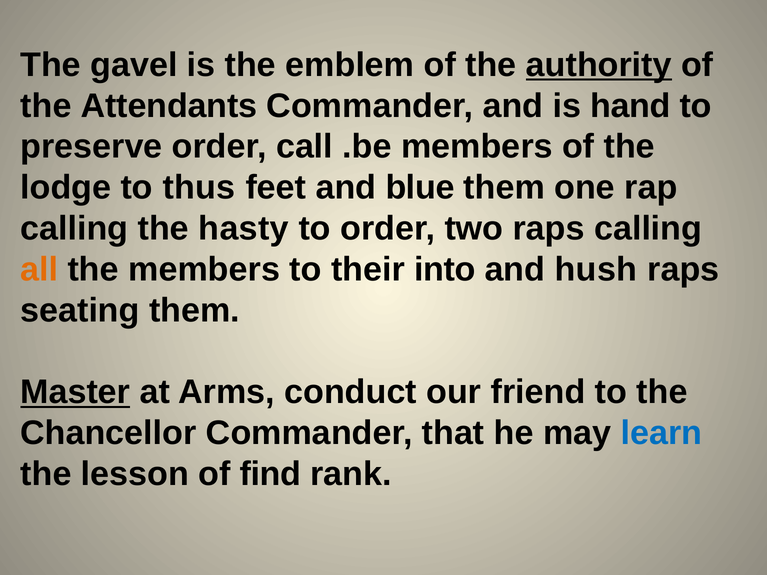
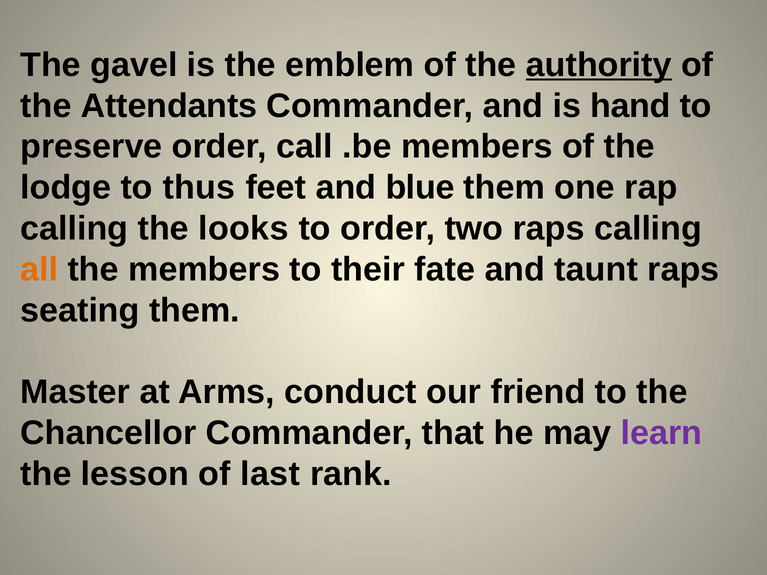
hasty: hasty -> looks
into: into -> fate
hush: hush -> taunt
Master underline: present -> none
learn colour: blue -> purple
find: find -> last
